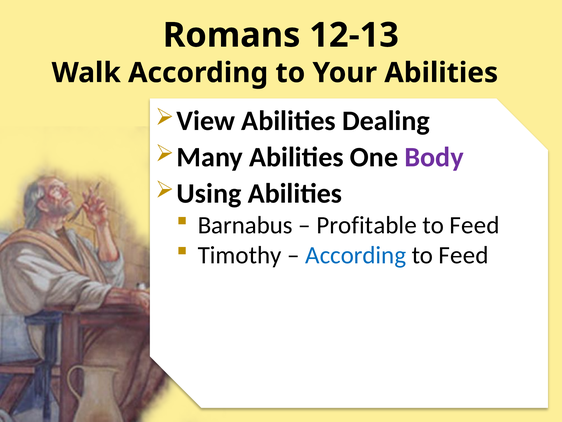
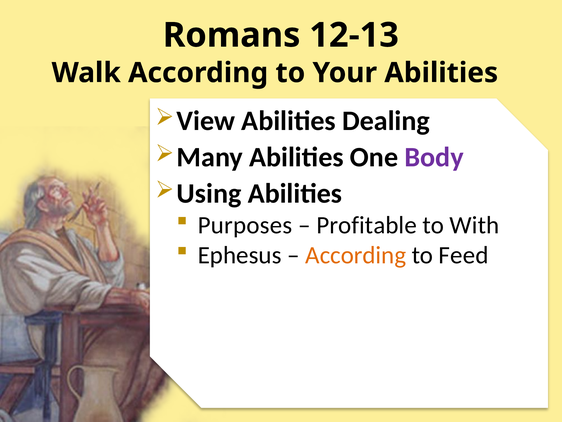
Barnabus: Barnabus -> Purposes
Feed at (475, 225): Feed -> With
Timothy: Timothy -> Ephesus
According at (356, 255) colour: blue -> orange
